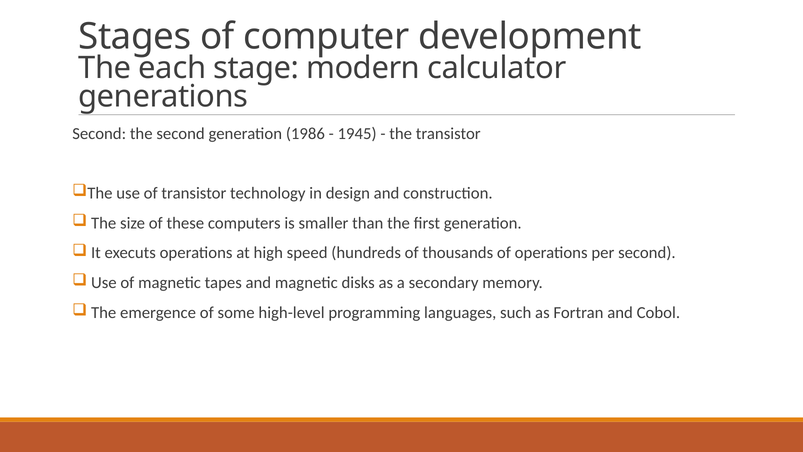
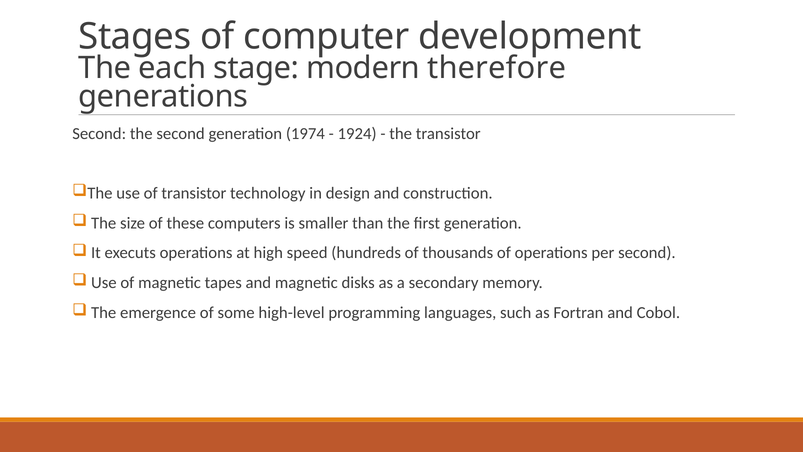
calculator: calculator -> therefore
1986: 1986 -> 1974
1945: 1945 -> 1924
